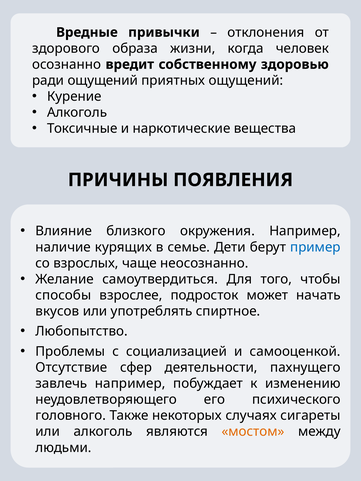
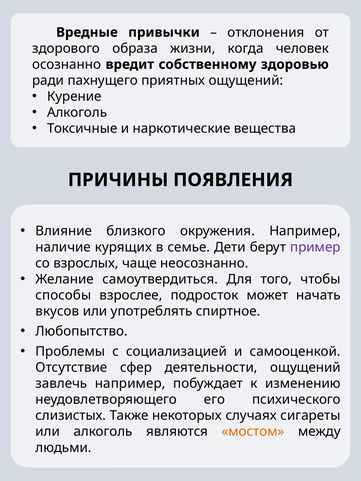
ради ощущений: ощущений -> пахнущего
пример colour: blue -> purple
деятельности пахнущего: пахнущего -> ощущений
головного: головного -> слизистых
